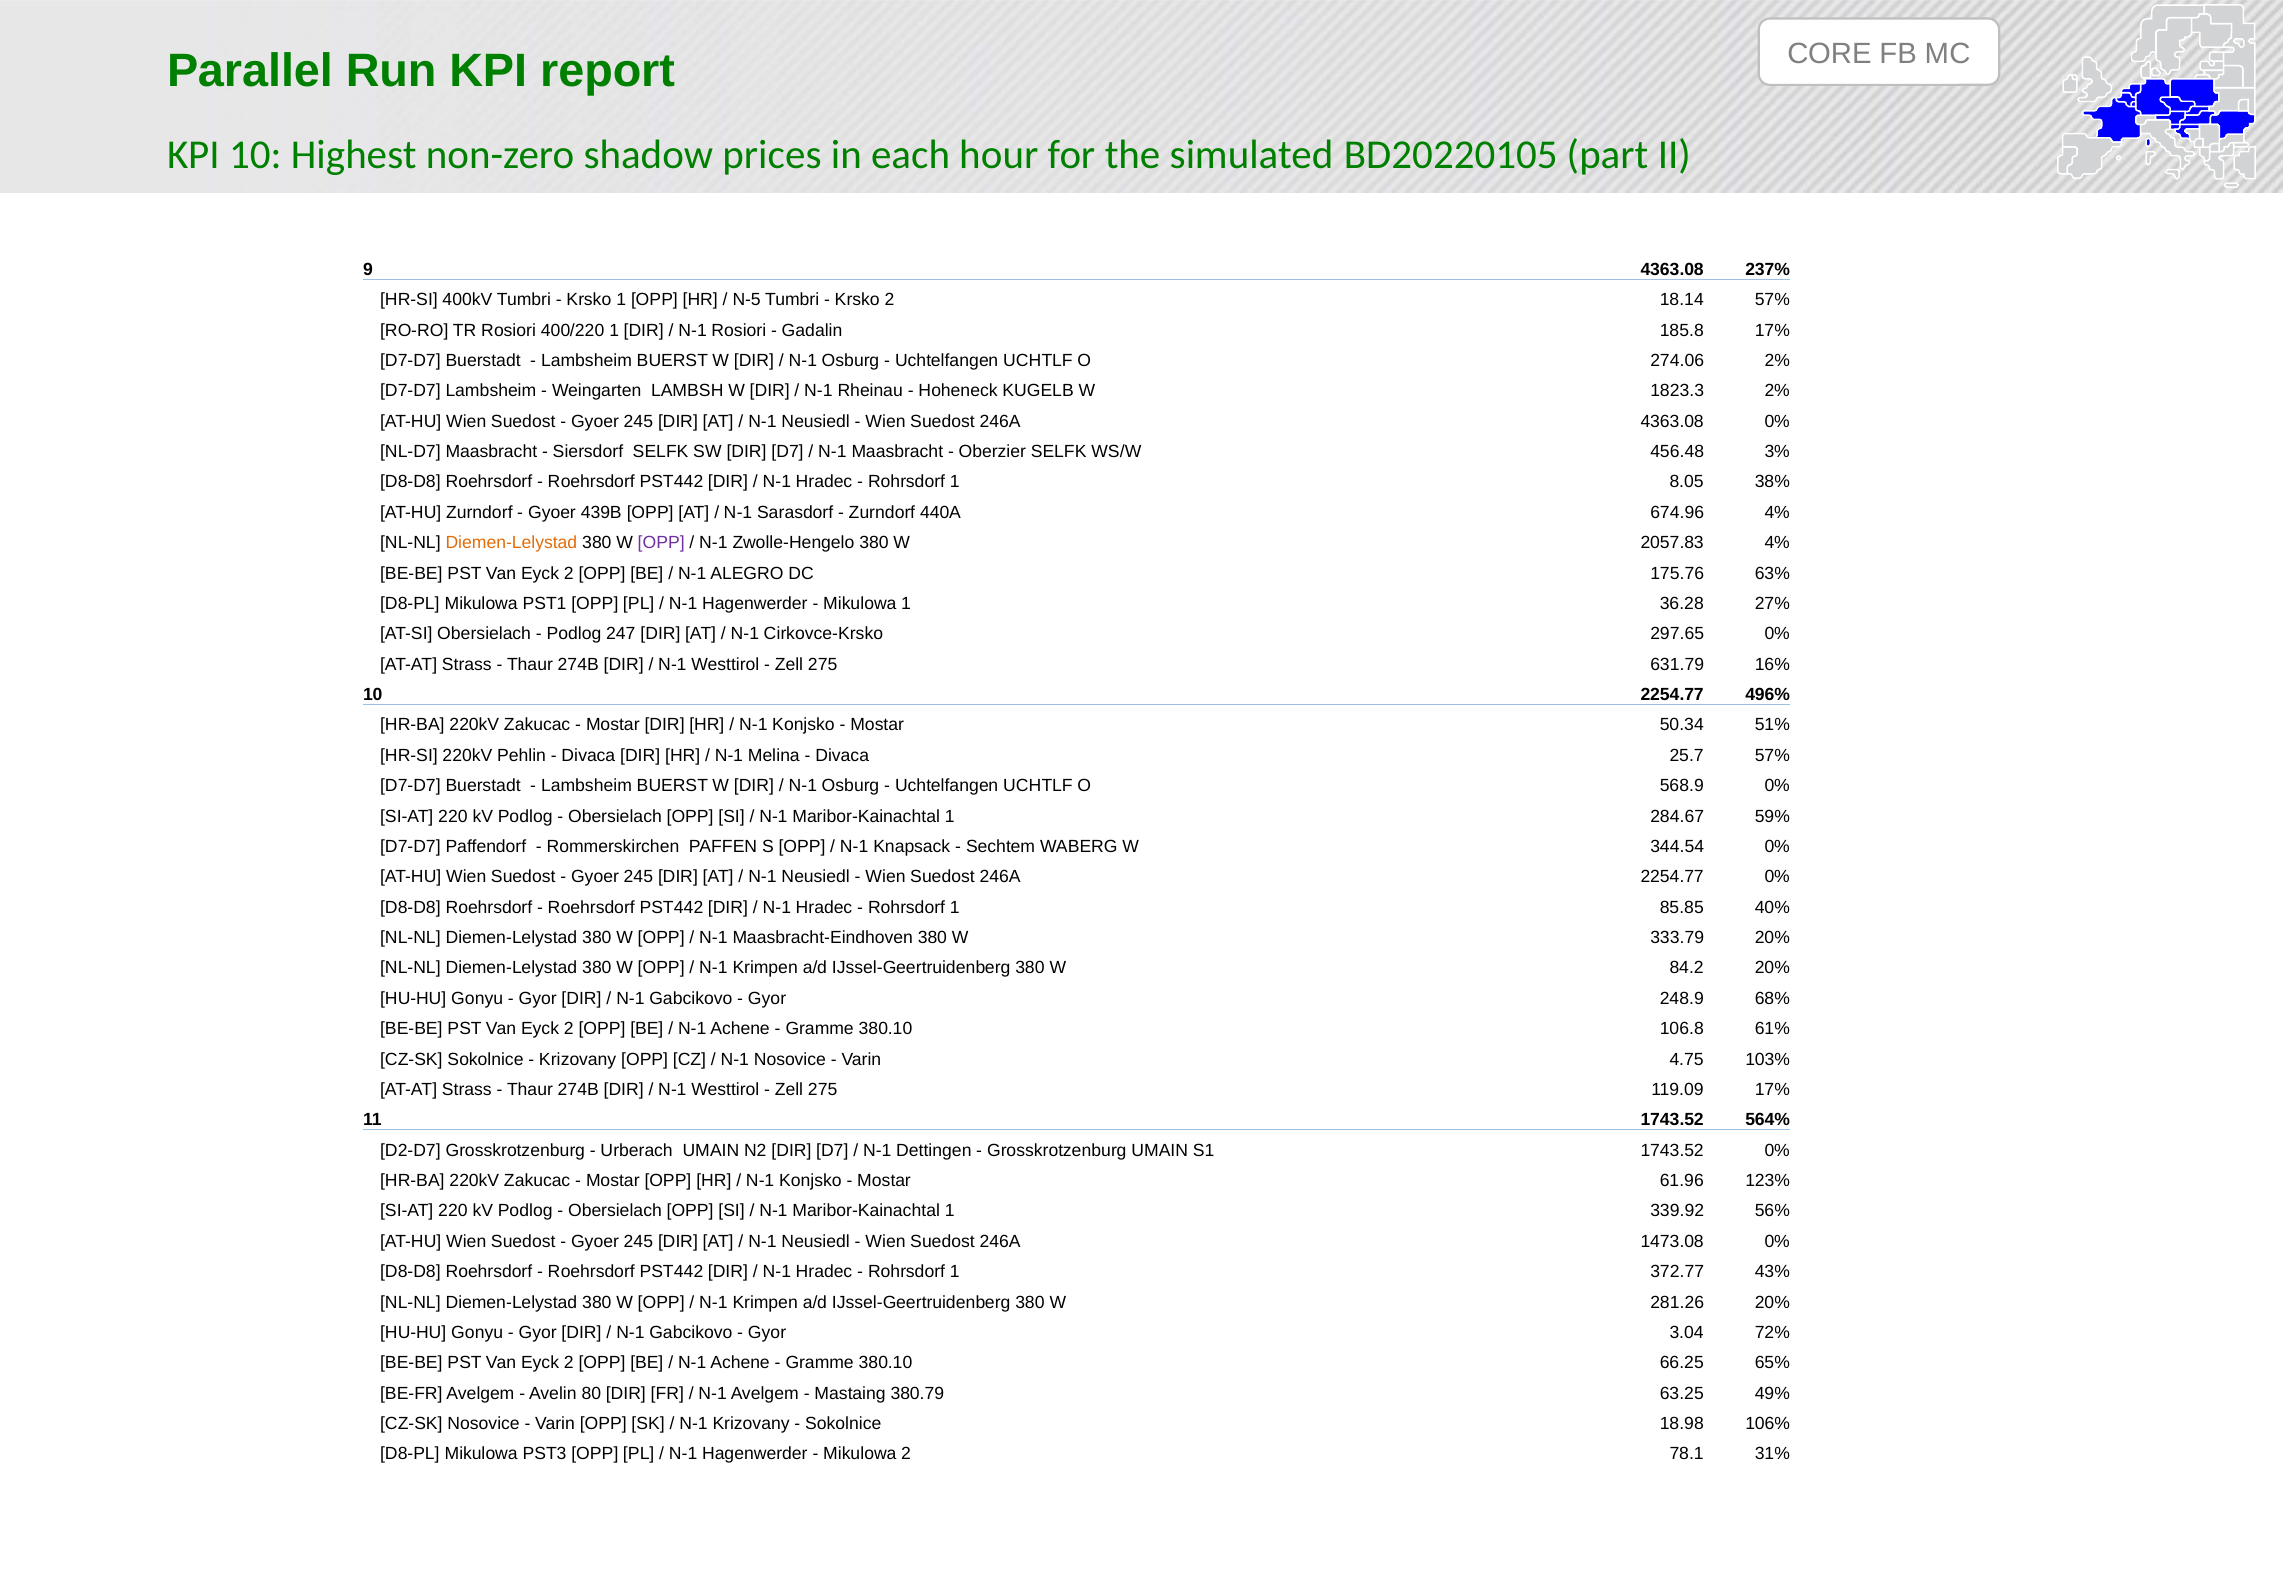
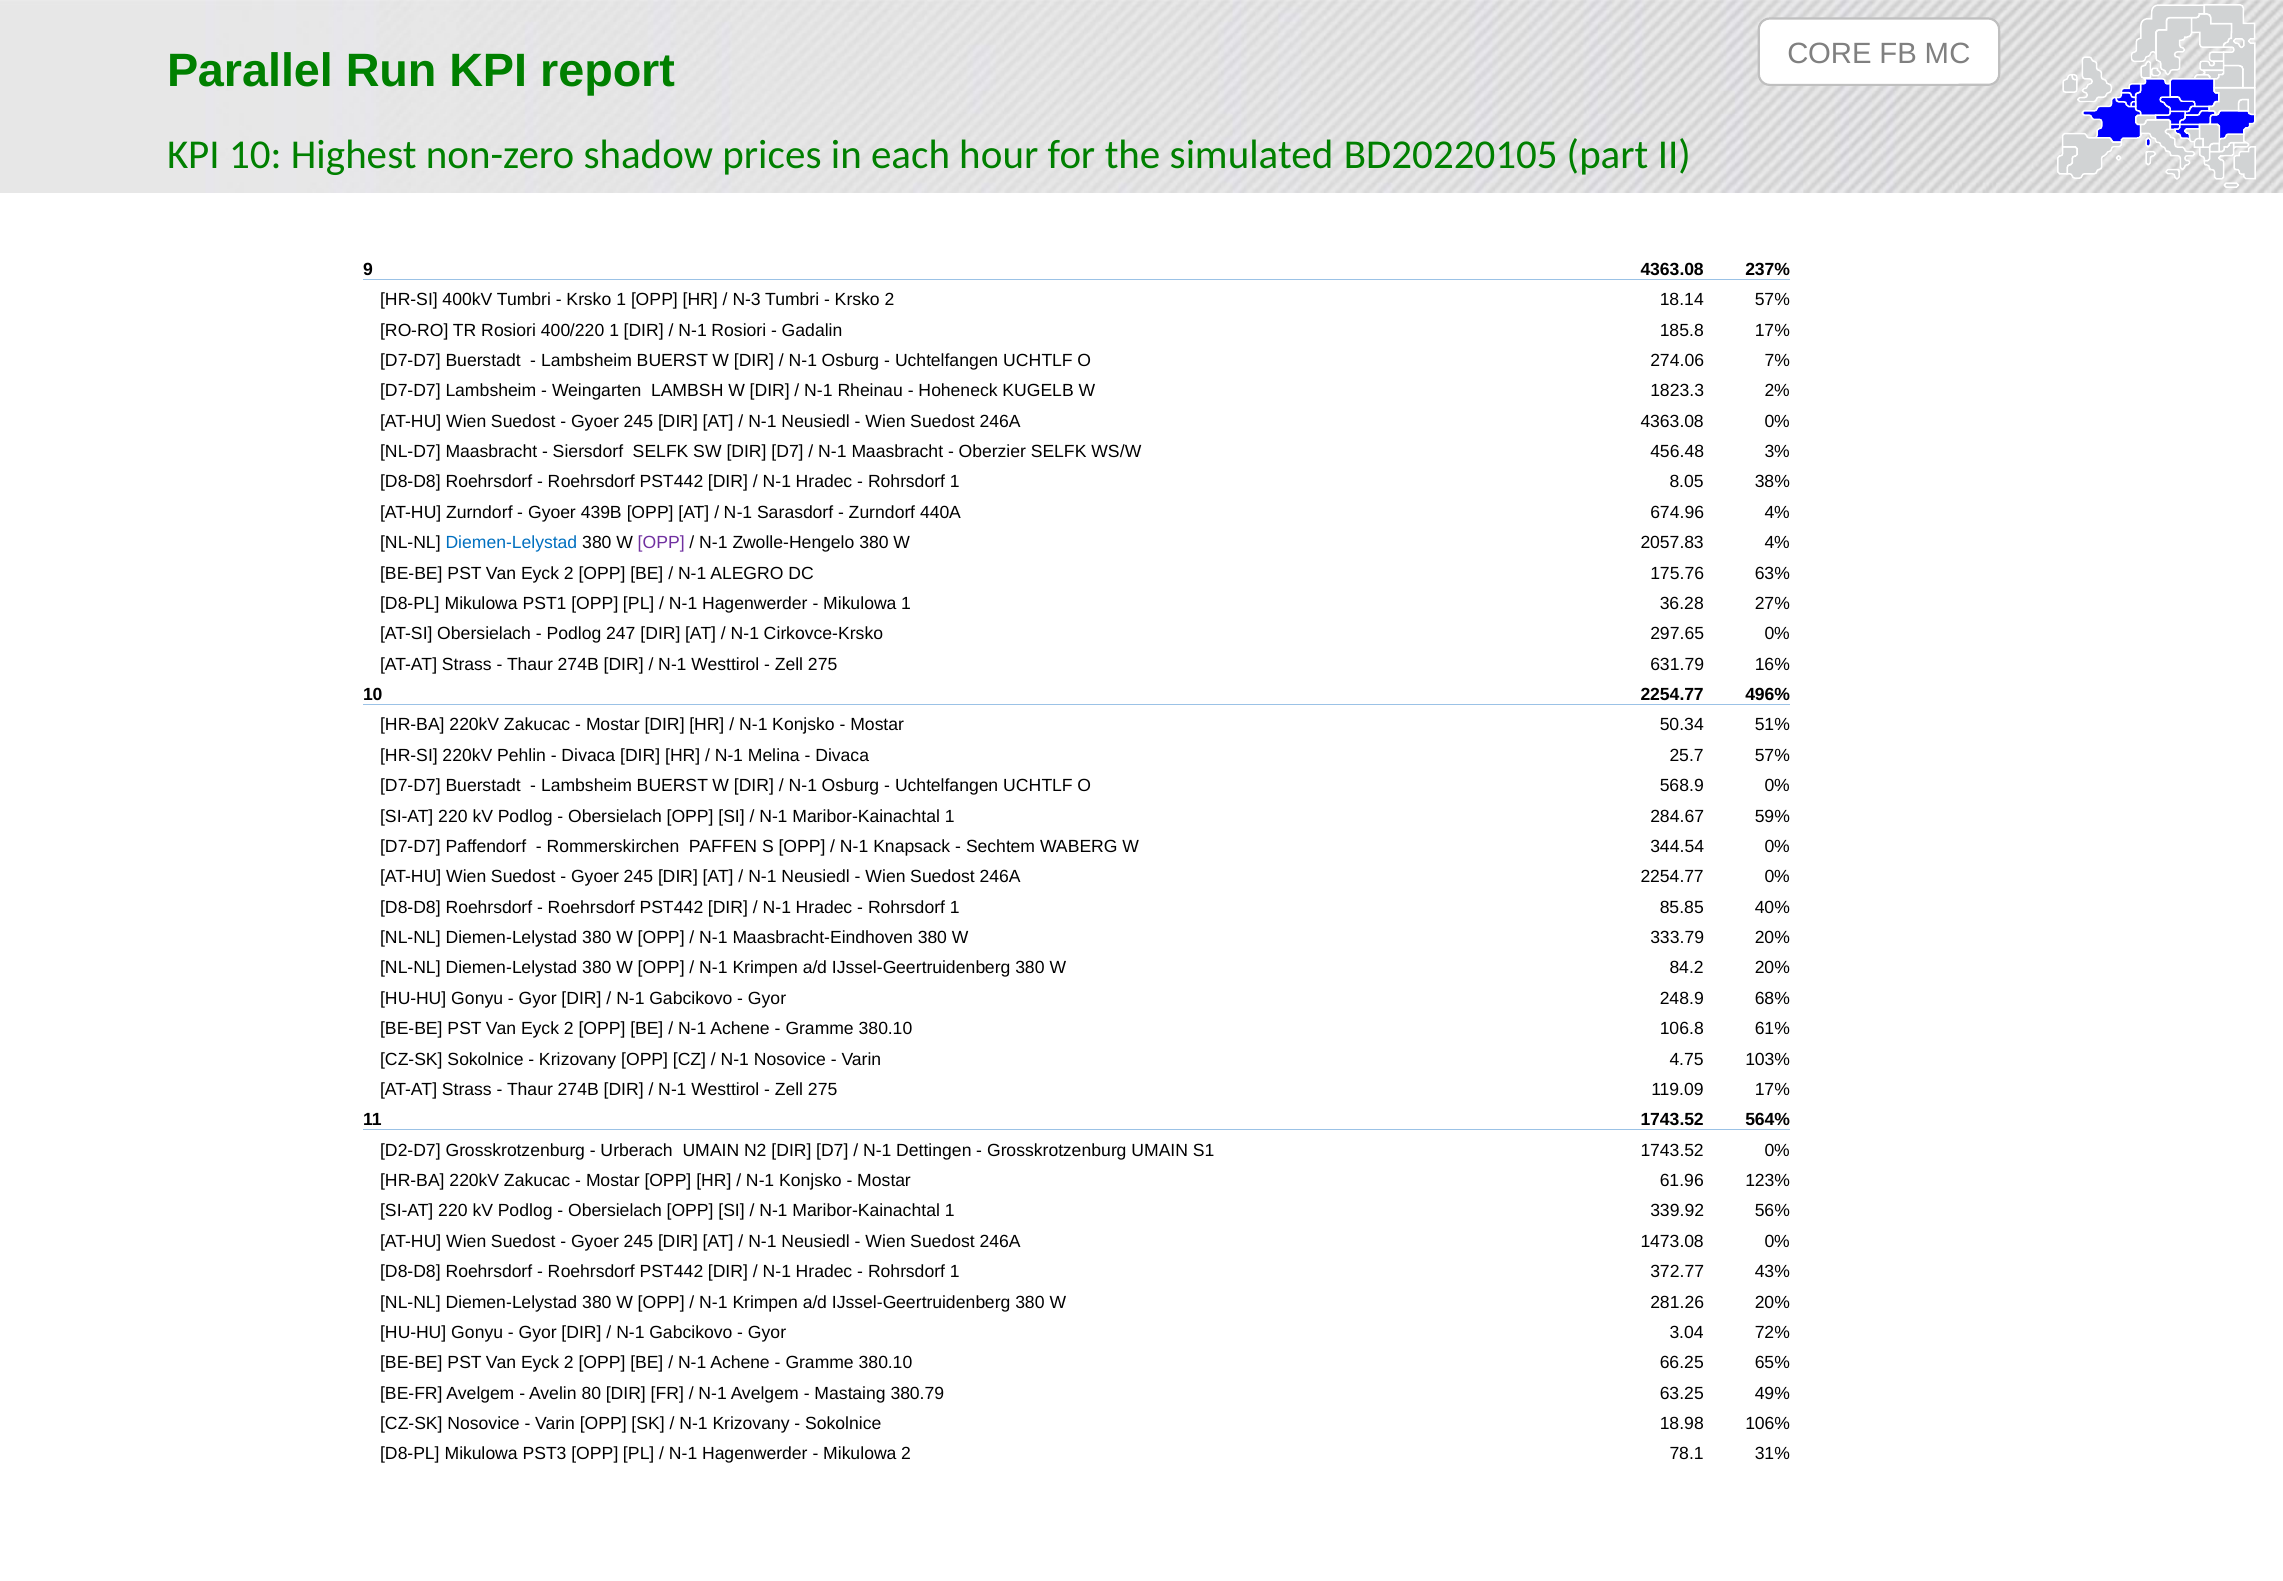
N-5: N-5 -> N-3
274.06 2%: 2% -> 7%
Diemen-Lelystad at (511, 543) colour: orange -> blue
